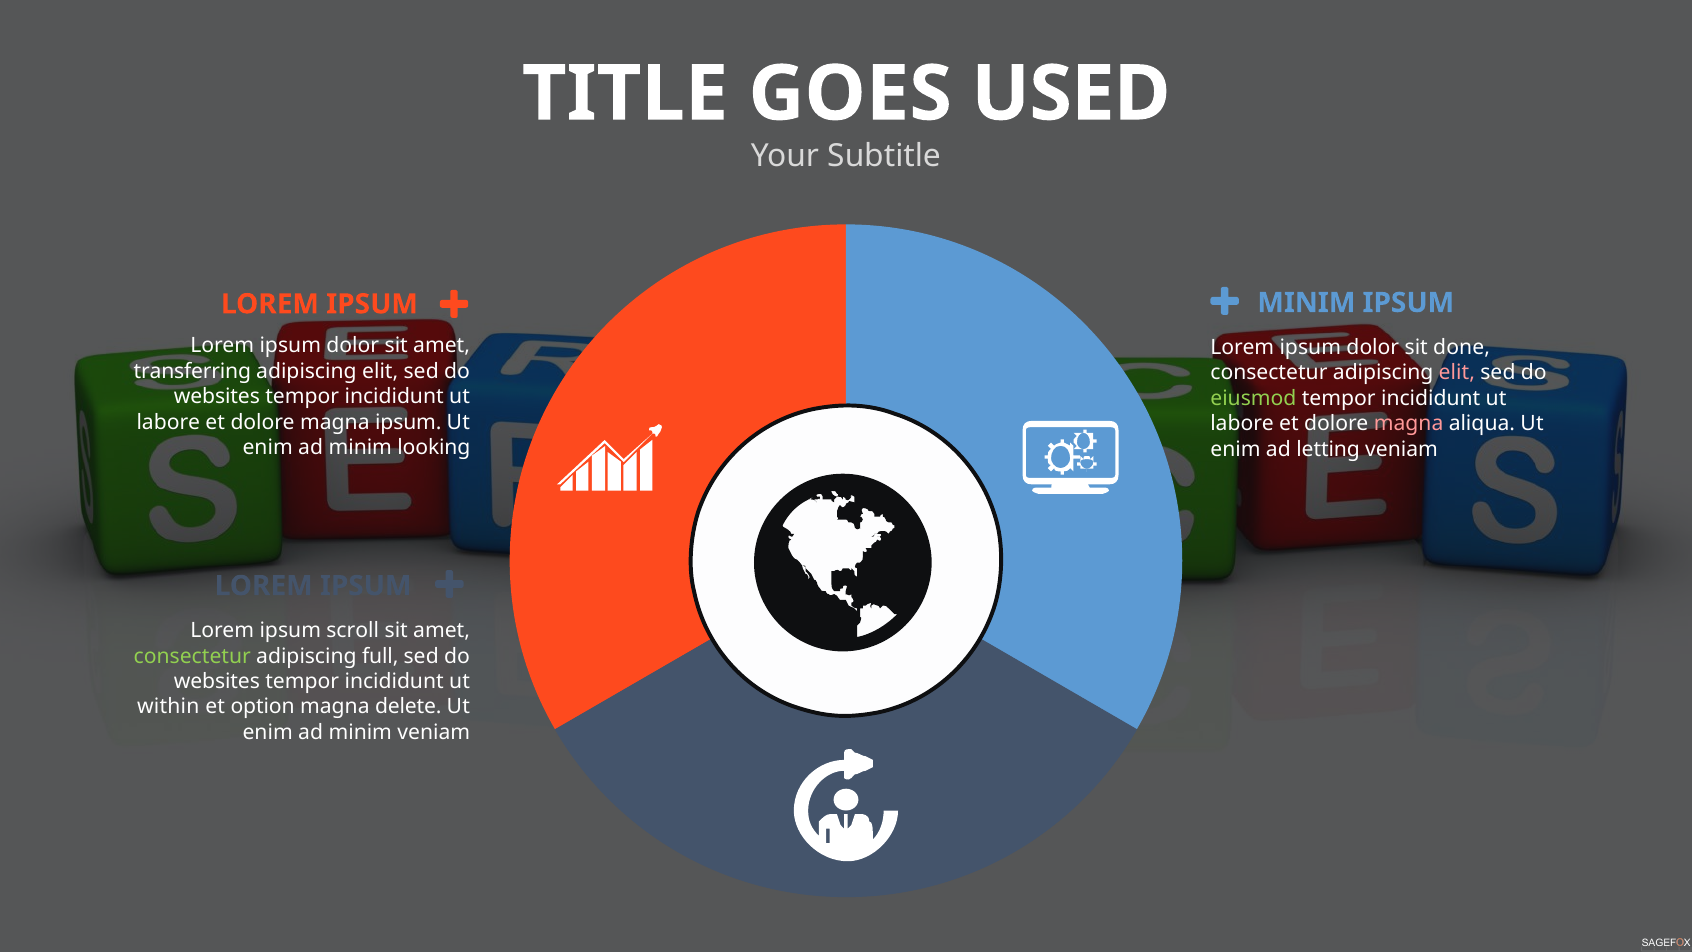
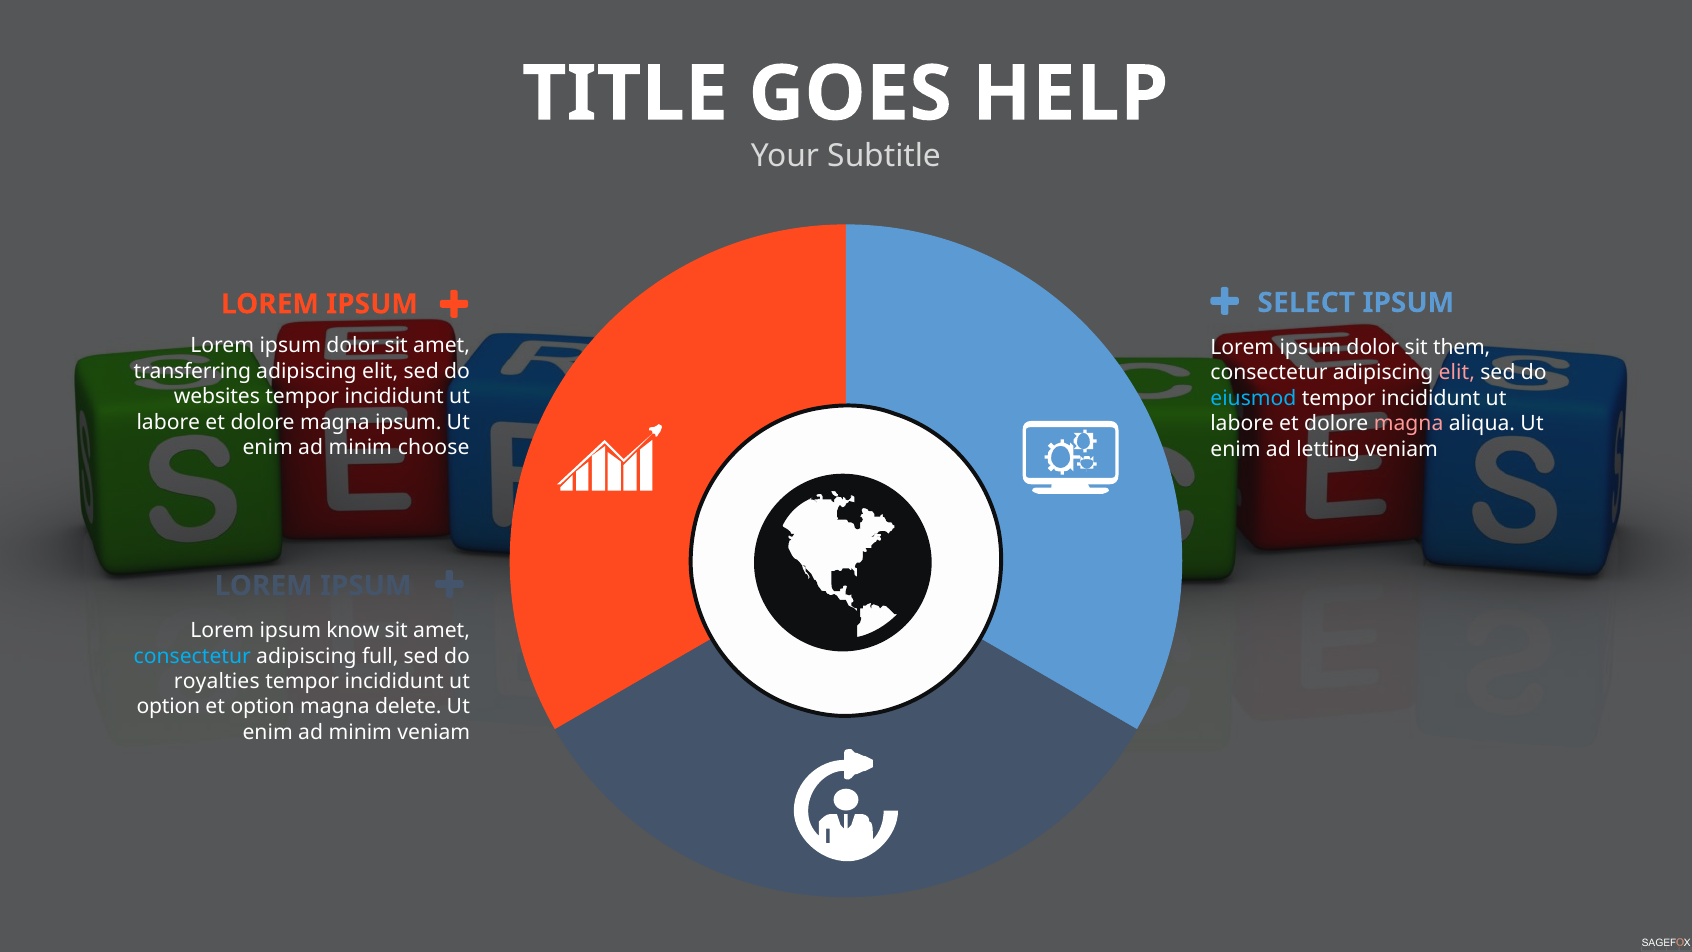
USED: USED -> HELP
MINIM at (1306, 303): MINIM -> SELECT
done: done -> them
eiusmod colour: light green -> light blue
looking: looking -> choose
scroll: scroll -> know
consectetur at (192, 656) colour: light green -> light blue
websites at (217, 681): websites -> royalties
within at (168, 707): within -> option
